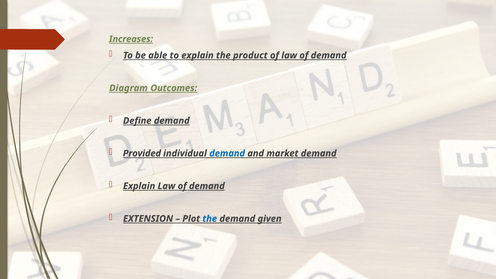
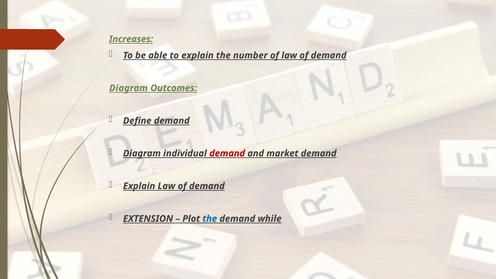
product: product -> number
Provided at (142, 153): Provided -> Diagram
demand at (227, 153) colour: blue -> red
given: given -> while
